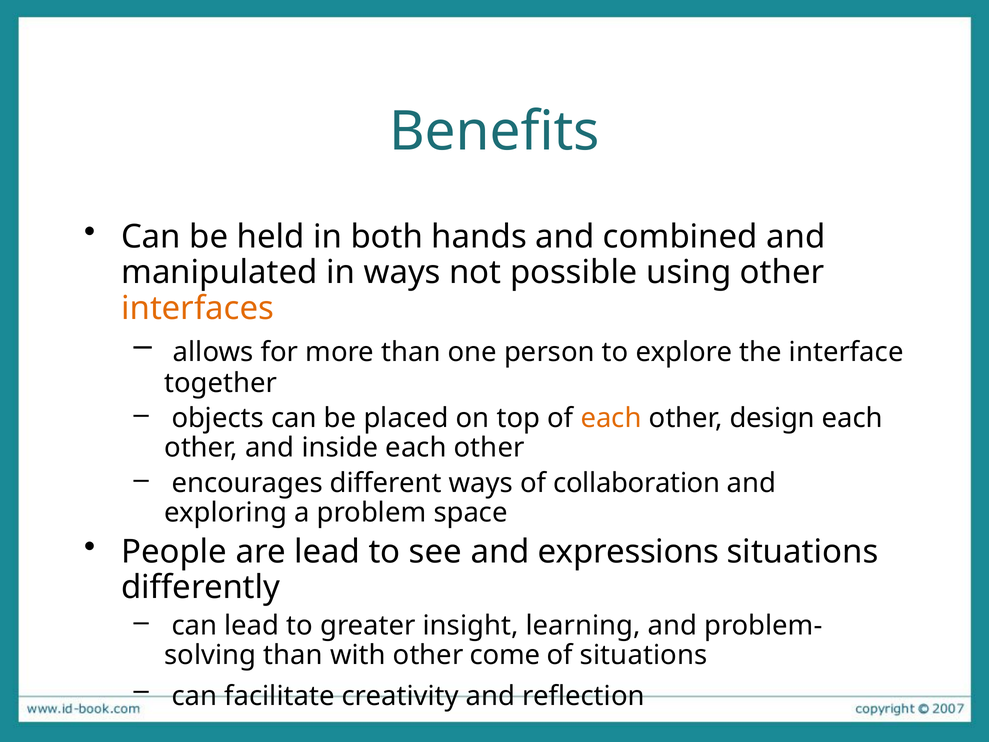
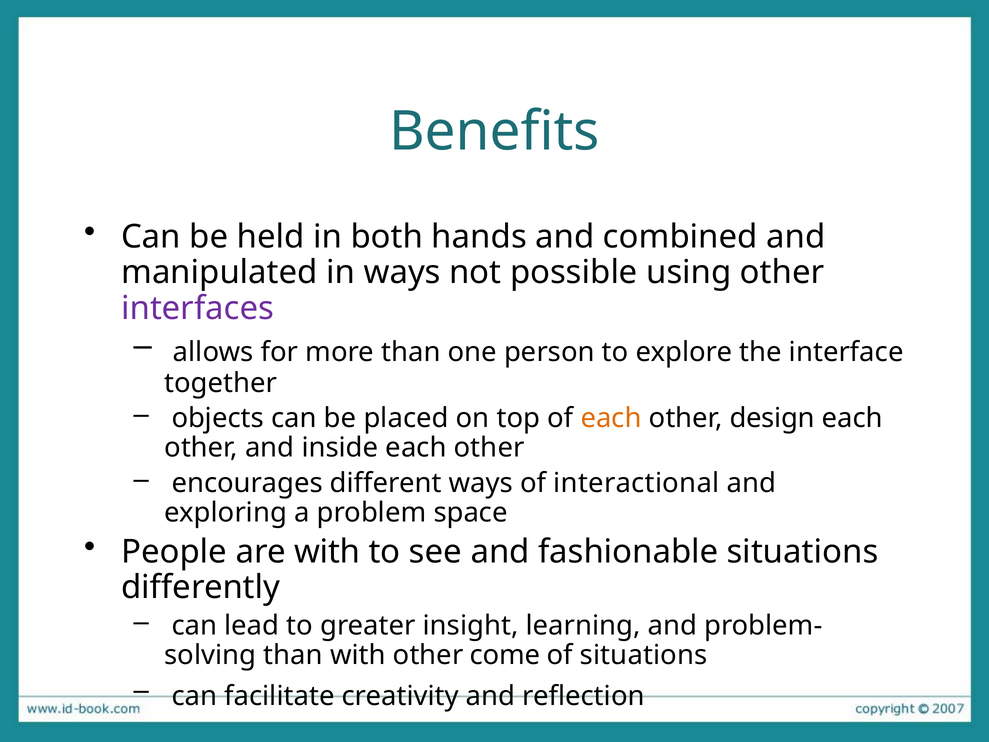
interfaces colour: orange -> purple
collaboration: collaboration -> interactional
are lead: lead -> with
expressions: expressions -> fashionable
